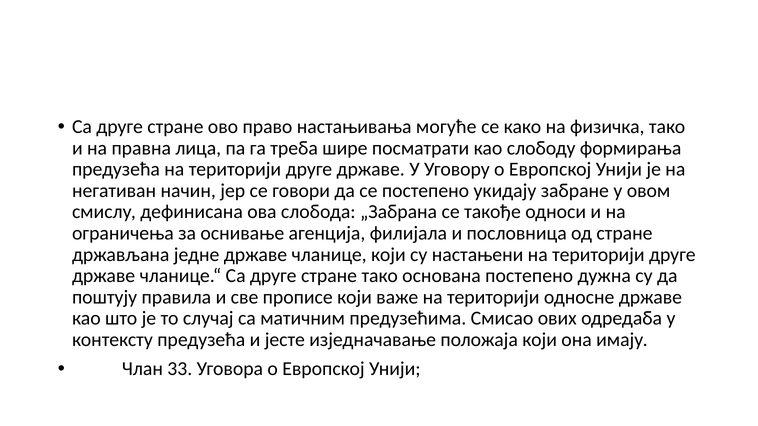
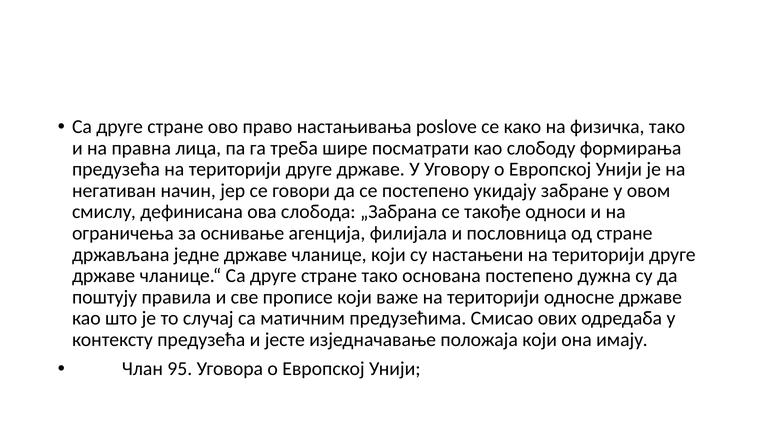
могуће: могуће -> poslove
33: 33 -> 95
